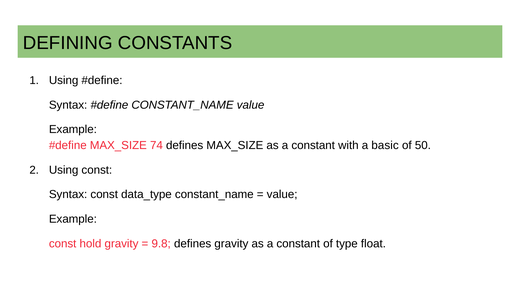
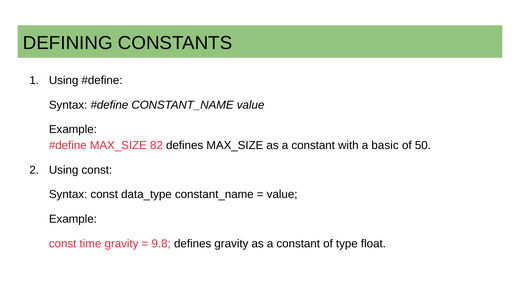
74: 74 -> 82
hold: hold -> time
